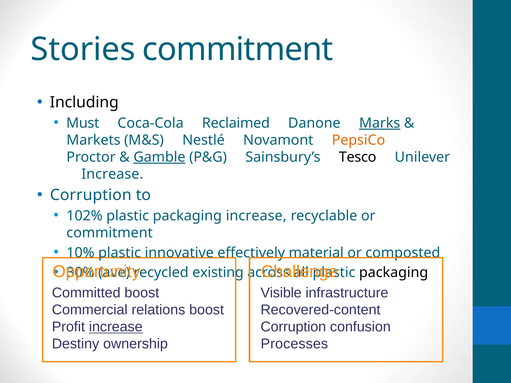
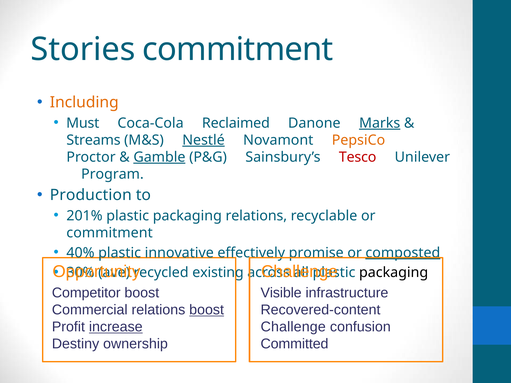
Including colour: black -> orange
Markets: Markets -> Streams
Nestlé underline: none -> present
Tesco colour: black -> red
Increase at (112, 174): Increase -> Program
Corruption at (91, 195): Corruption -> Production
102%: 102% -> 201%
packaging increase: increase -> relations
10%: 10% -> 40%
material: material -> promise
composted underline: none -> present
Committed: Committed -> Competitor
boost at (207, 310) underline: none -> present
Corruption at (293, 327): Corruption -> Challenge
Processes: Processes -> Committed
